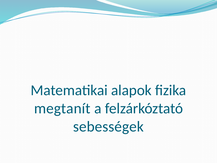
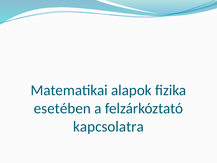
megtanít: megtanít -> esetében
sebességek: sebességek -> kapcsolatra
